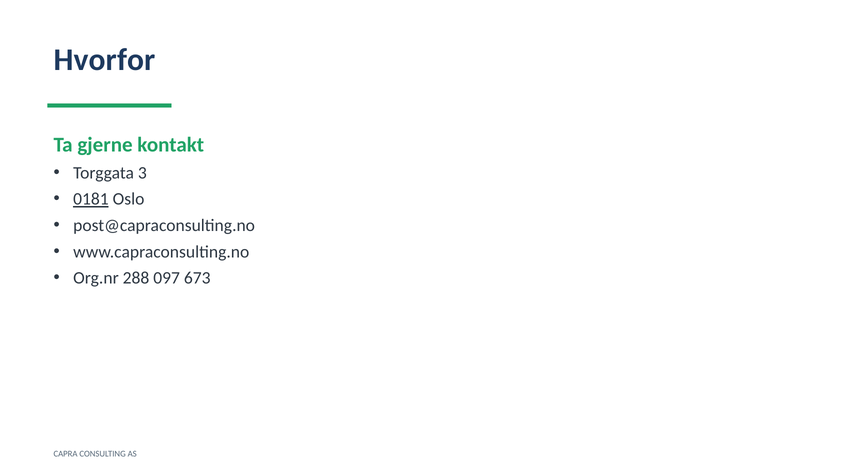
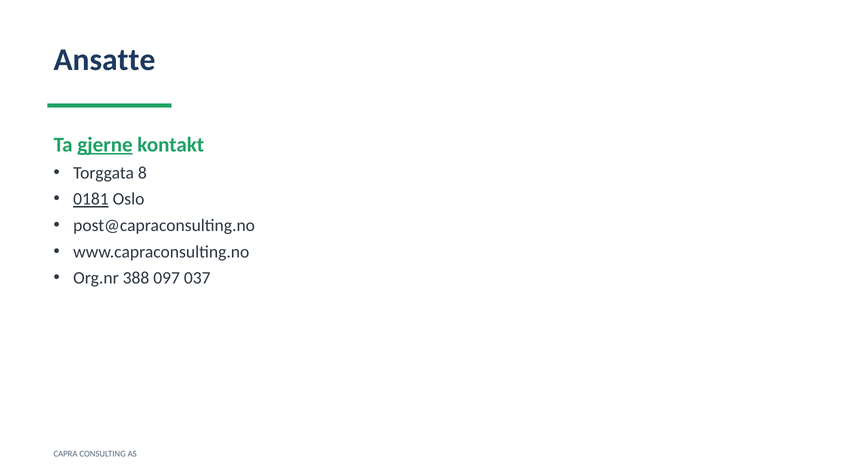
Hvorfor: Hvorfor -> Ansatte
gjerne underline: none -> present
3: 3 -> 8
288: 288 -> 388
673: 673 -> 037
